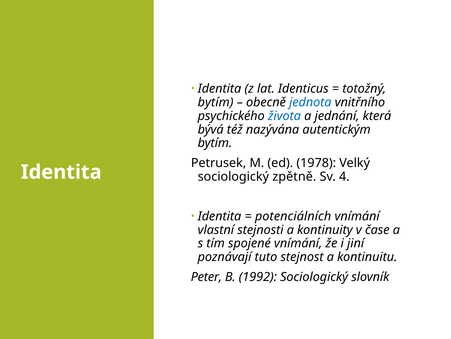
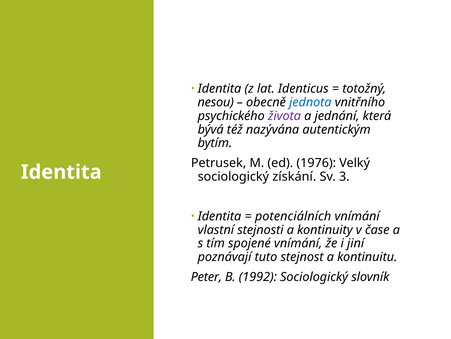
bytím at (216, 102): bytím -> nesou
života colour: blue -> purple
1978: 1978 -> 1976
zpětně: zpětně -> získání
4: 4 -> 3
